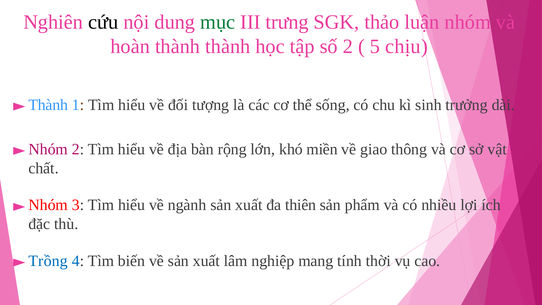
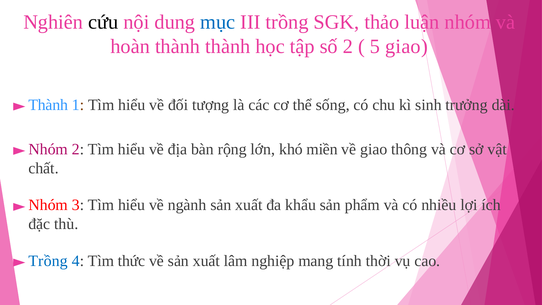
mục colour: green -> blue
III trưng: trưng -> trồng
5 chịu: chịu -> giao
thiên: thiên -> khẩu
biến: biến -> thức
